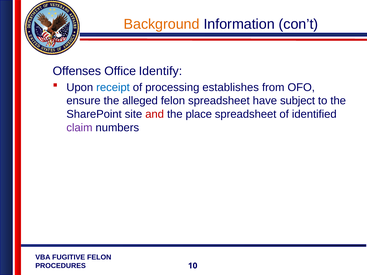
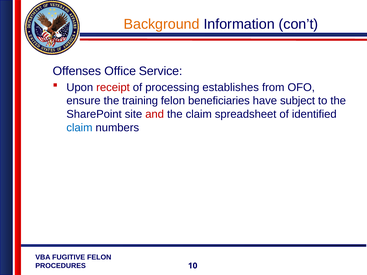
Identify: Identify -> Service
receipt colour: blue -> red
alleged: alleged -> training
felon spreadsheet: spreadsheet -> beneficiaries
the place: place -> claim
claim at (79, 128) colour: purple -> blue
